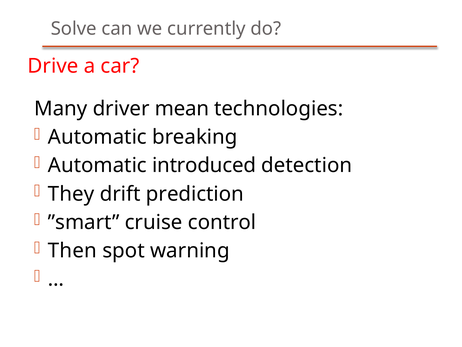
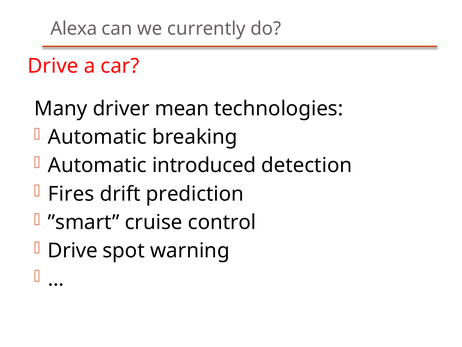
Solve: Solve -> Alexa
They: They -> Fires
Then at (72, 250): Then -> Drive
